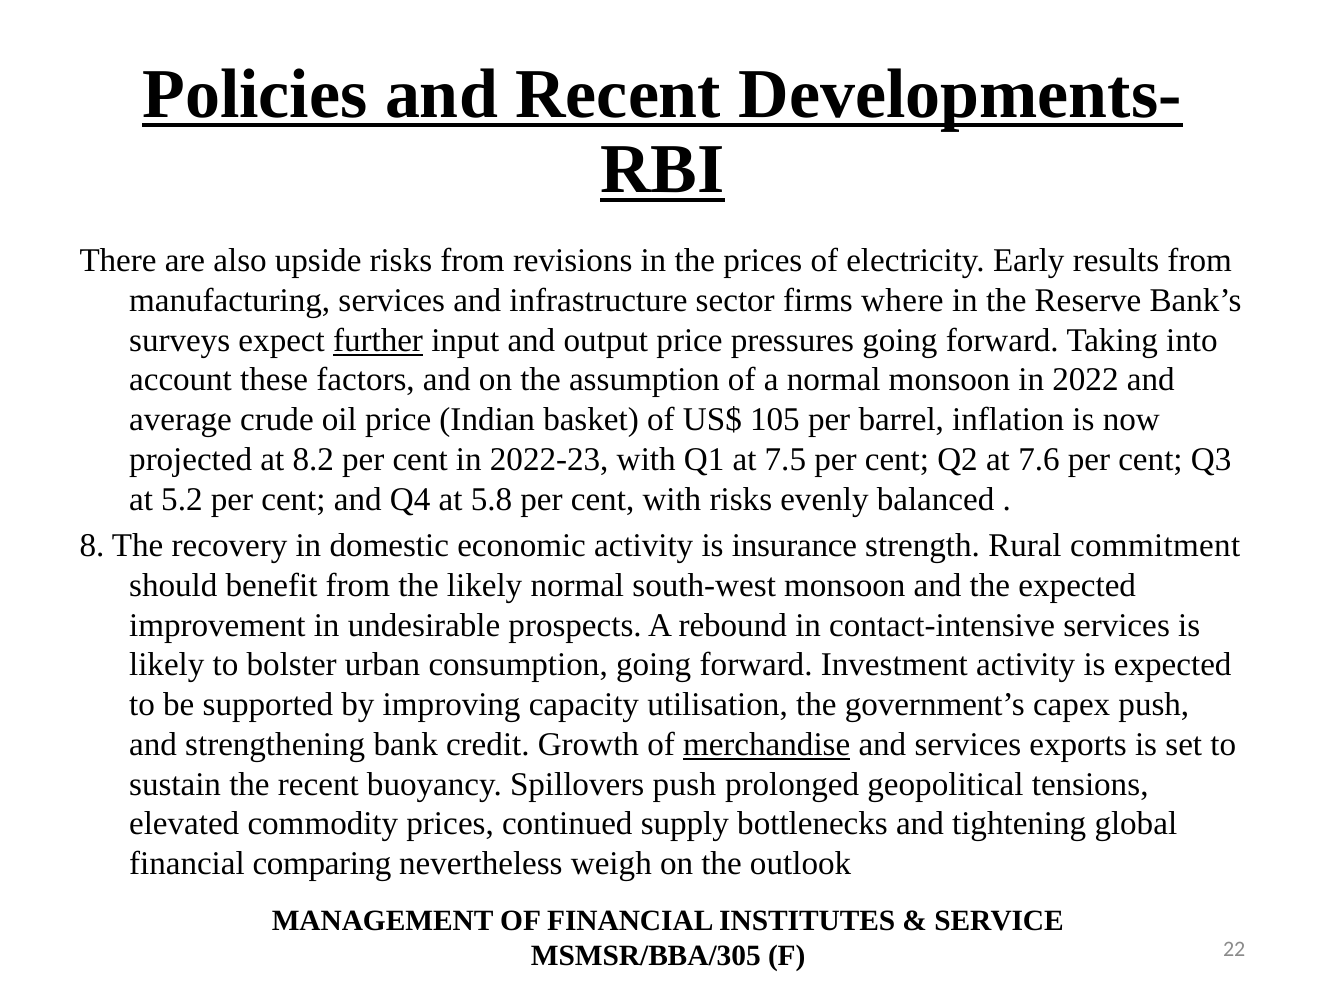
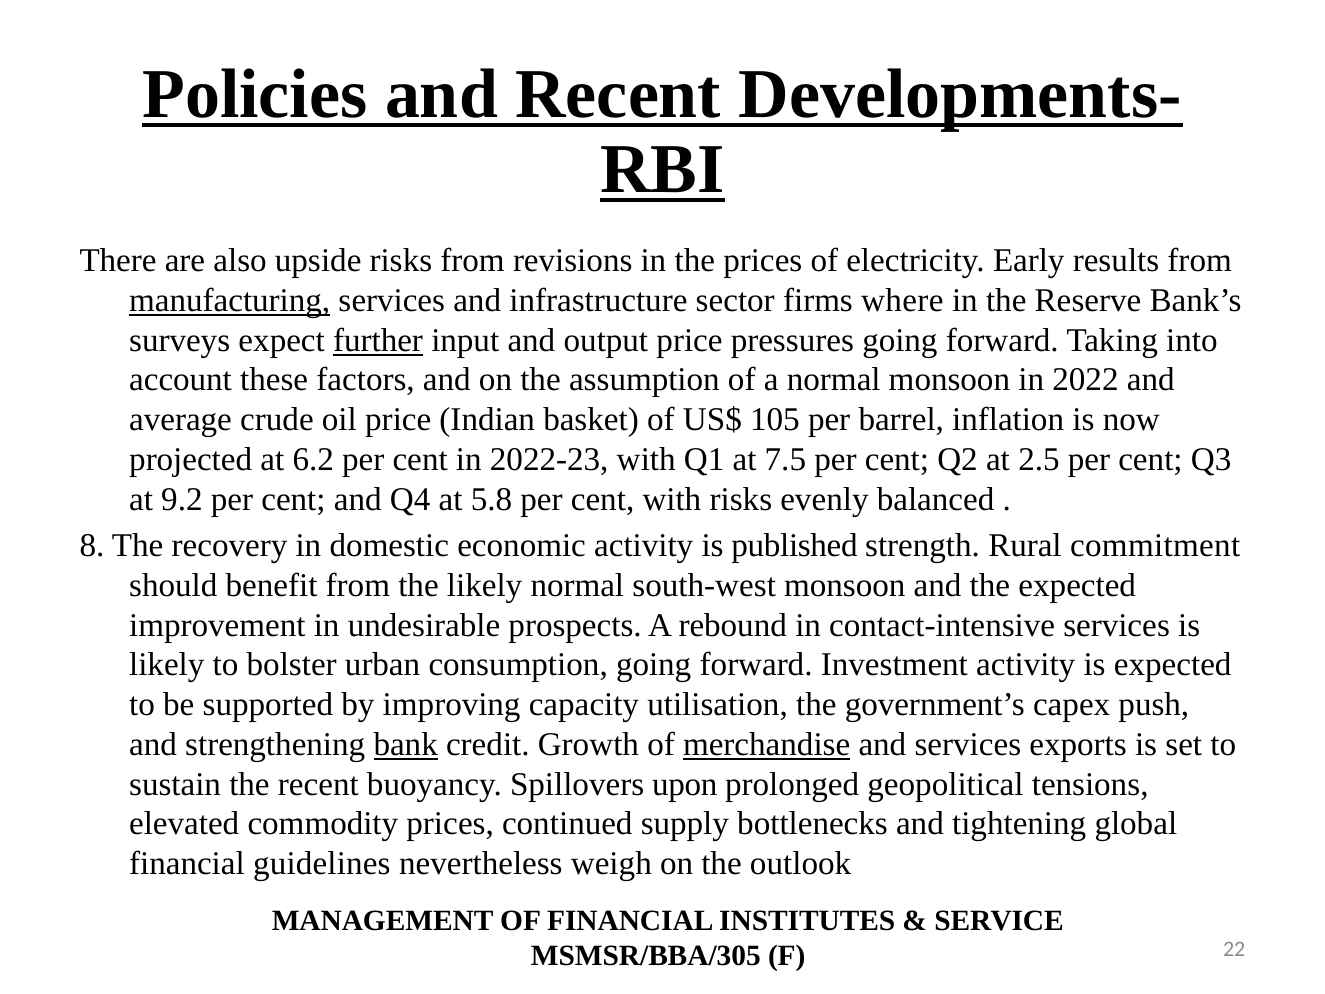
manufacturing underline: none -> present
8.2: 8.2 -> 6.2
7.6: 7.6 -> 2.5
5.2: 5.2 -> 9.2
insurance: insurance -> published
bank underline: none -> present
Spillovers push: push -> upon
comparing: comparing -> guidelines
